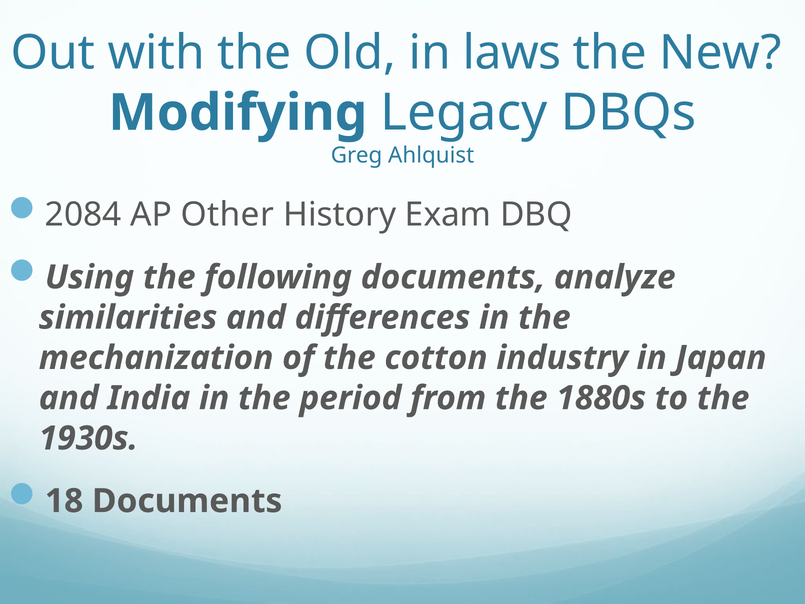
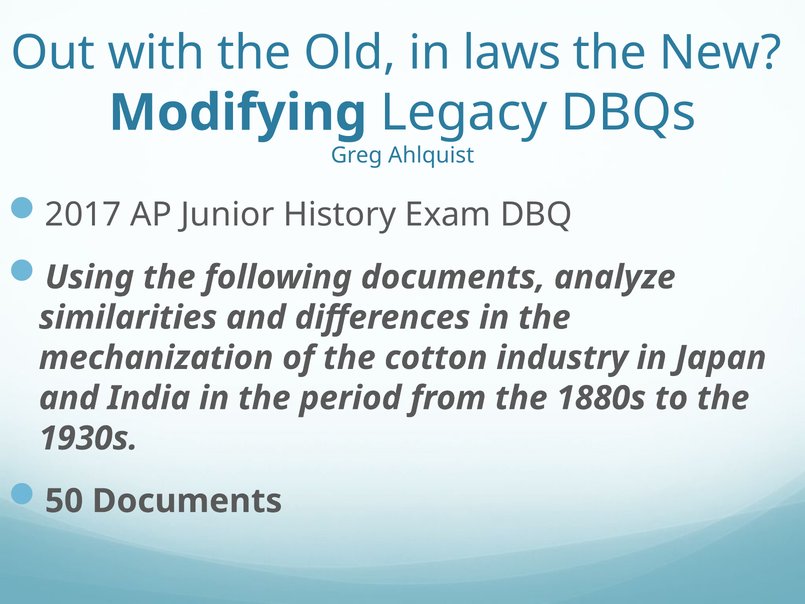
2084: 2084 -> 2017
Other: Other -> Junior
18: 18 -> 50
